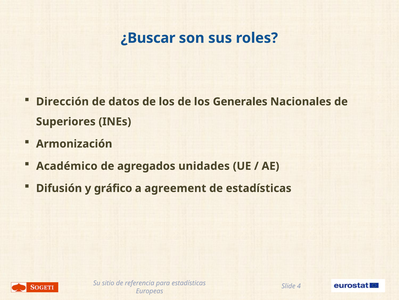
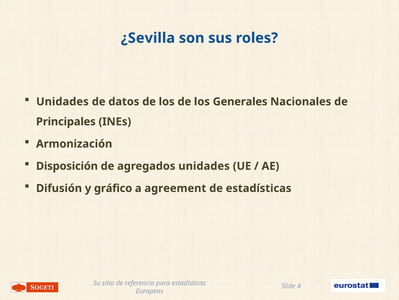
¿Buscar: ¿Buscar -> ¿Sevilla
Dirección at (62, 101): Dirección -> Unidades
Superiores: Superiores -> Principales
Académico: Académico -> Disposición
